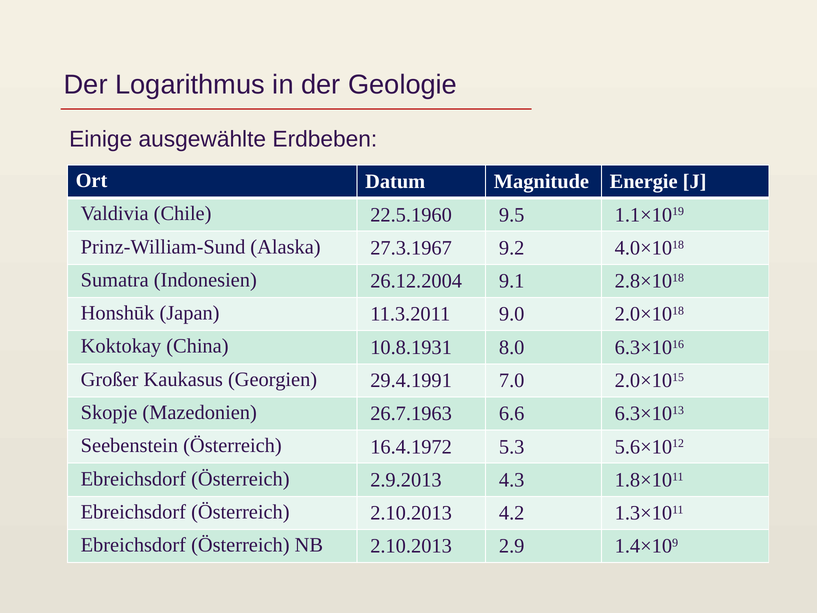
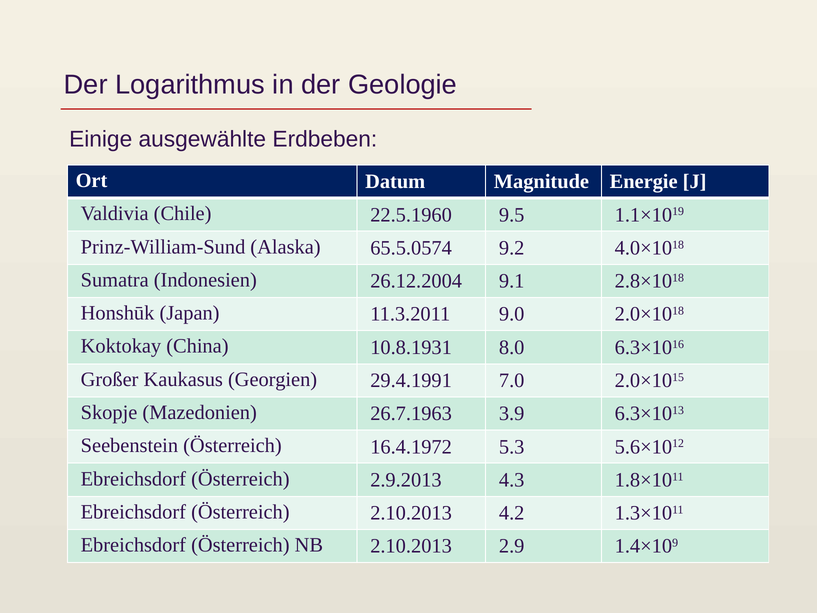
27.3.1967: 27.3.1967 -> 65.5.0574
6.6: 6.6 -> 3.9
